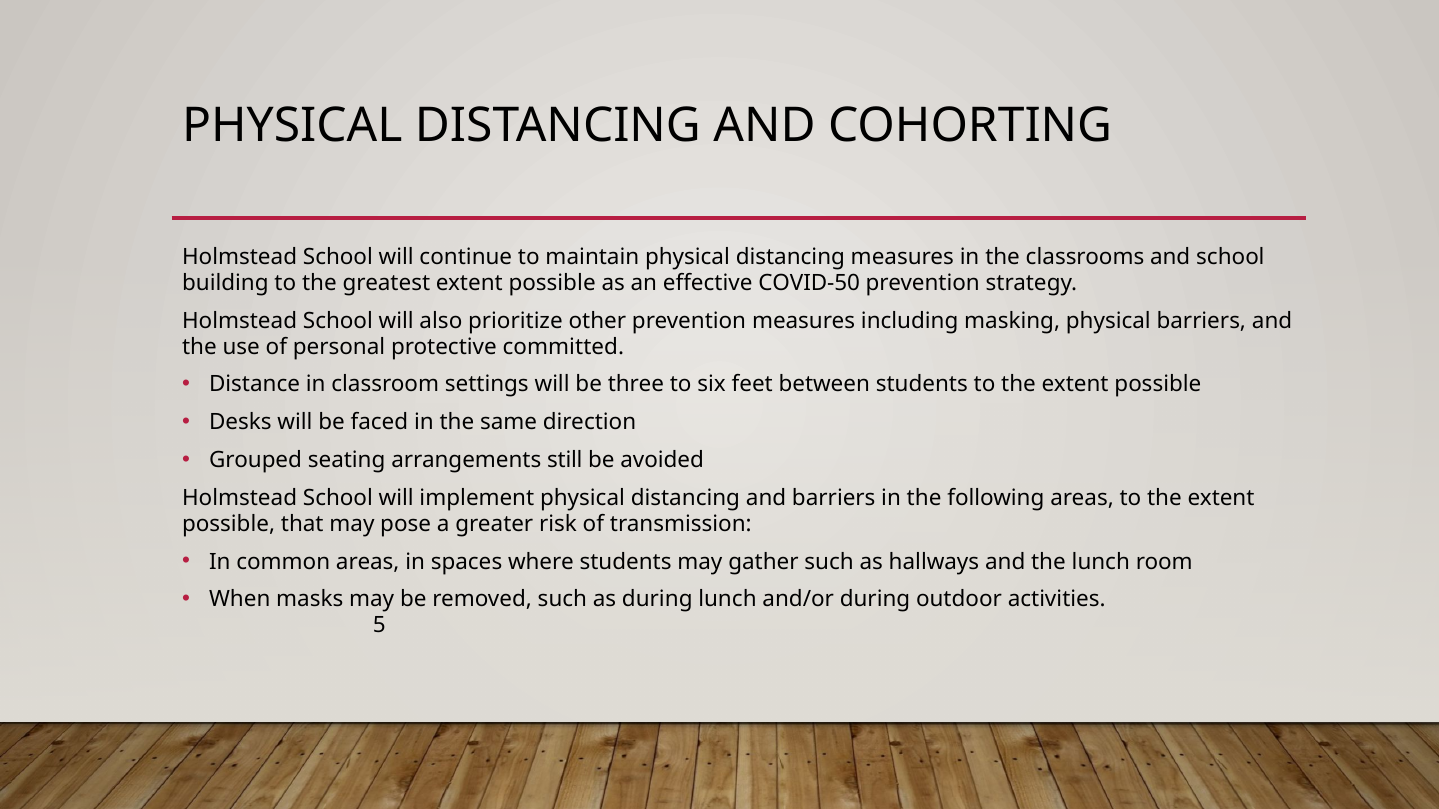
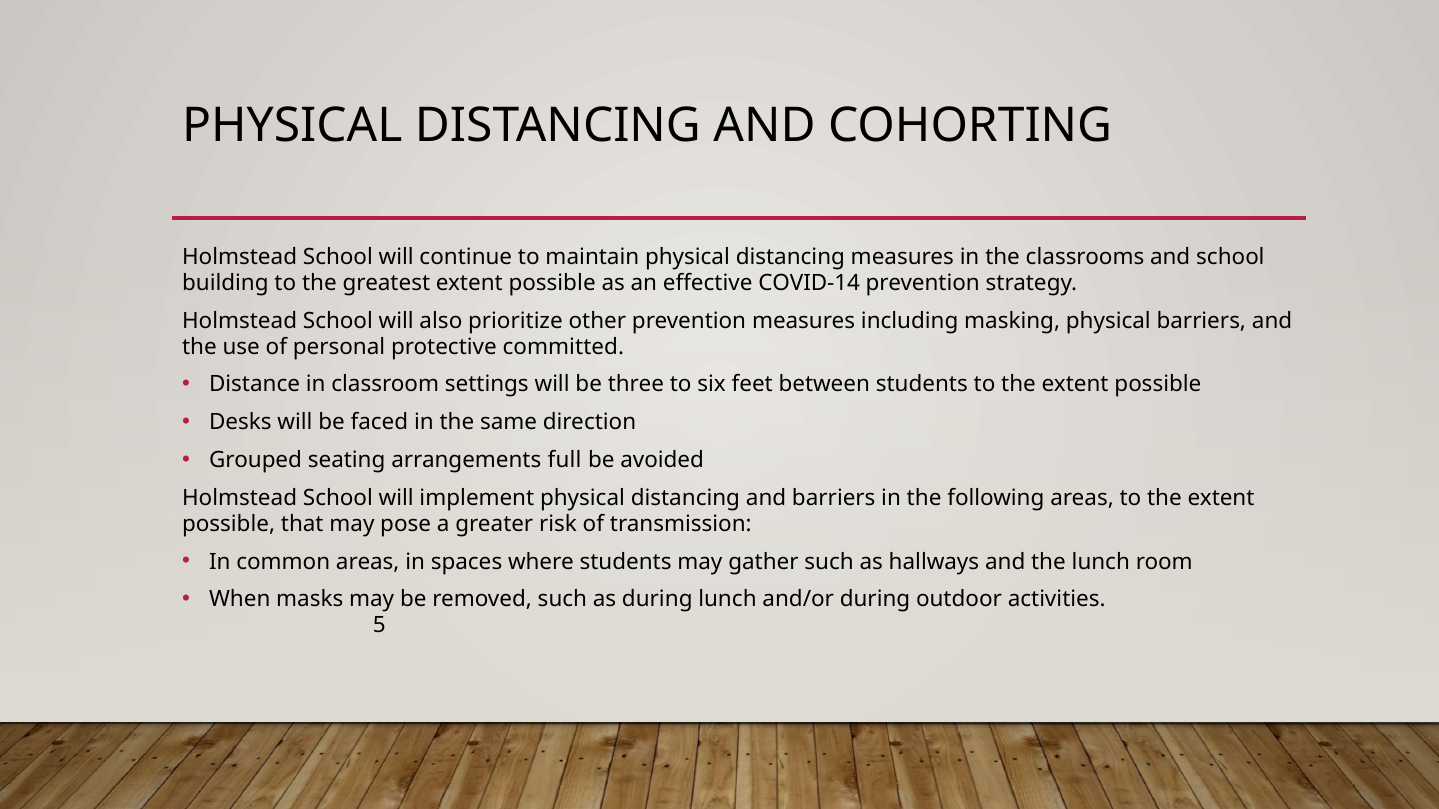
COVID-50: COVID-50 -> COVID-14
still: still -> full
